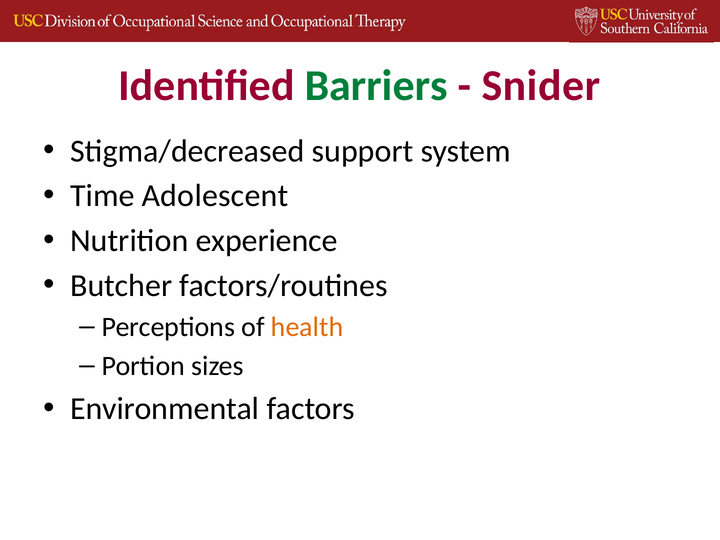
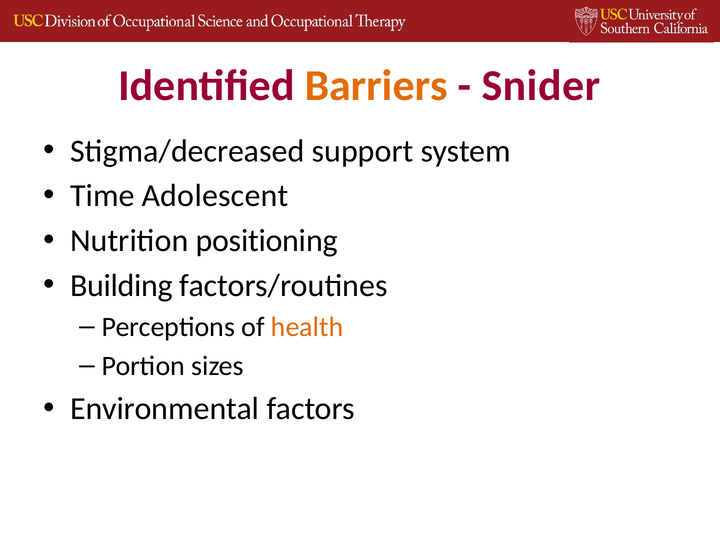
Barriers colour: green -> orange
experience: experience -> positioning
Butcher: Butcher -> Building
